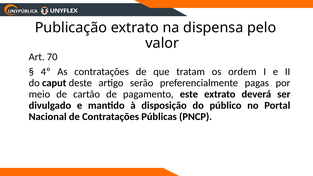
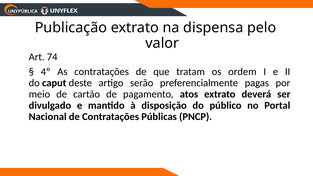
70: 70 -> 74
este: este -> atos
